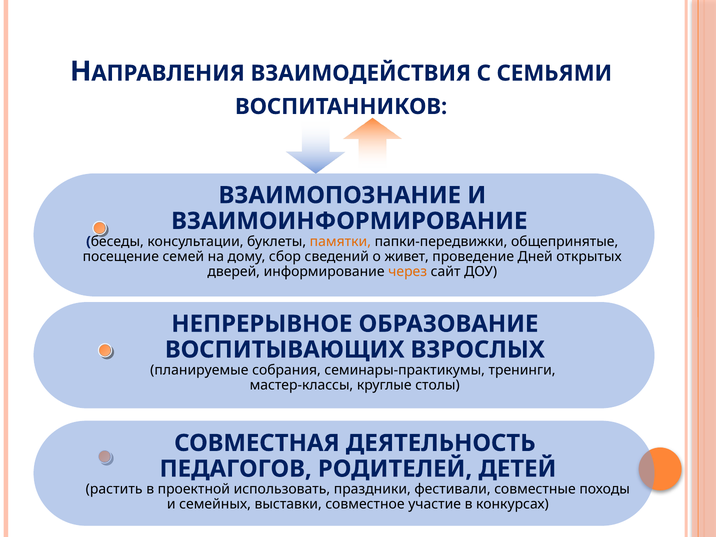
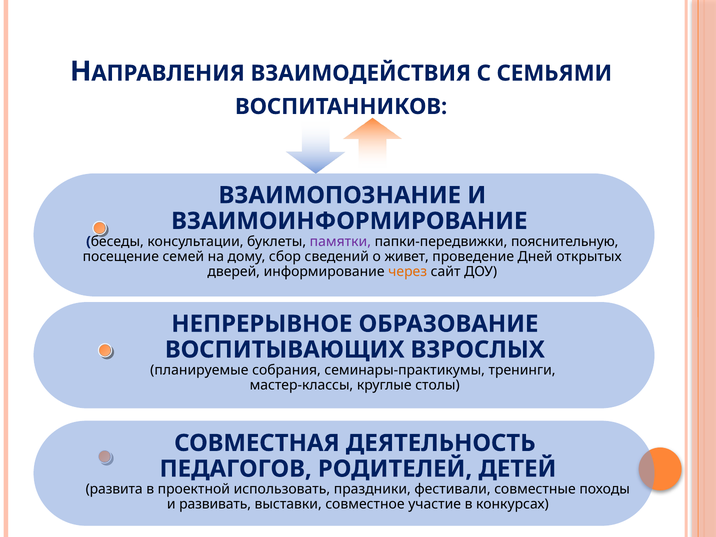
памятки colour: orange -> purple
общепринятые: общепринятые -> пояснительную
растить: растить -> развита
семейных: семейных -> развивать
